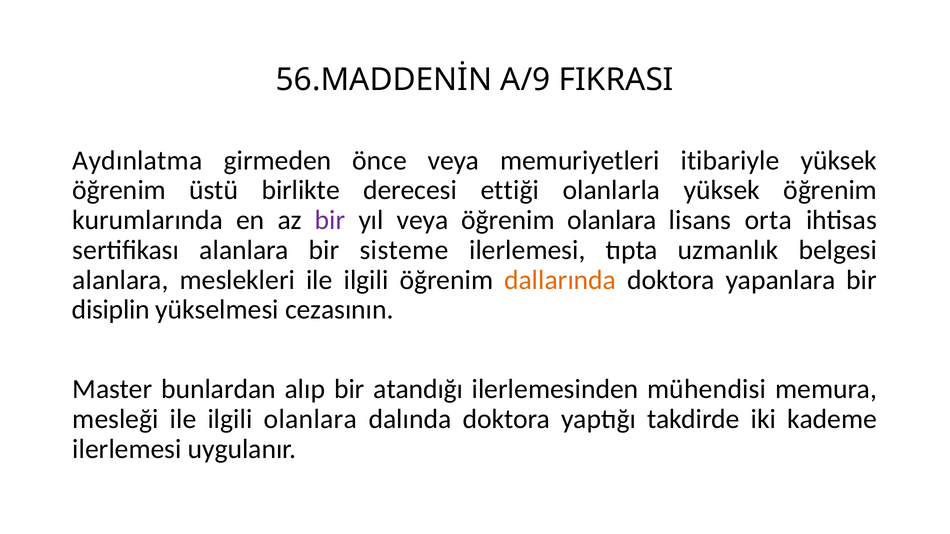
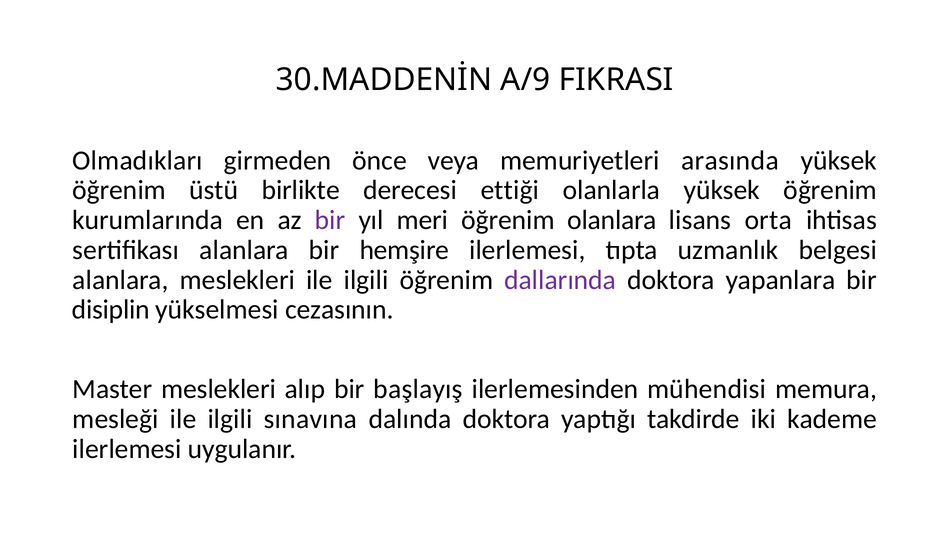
56.MADDENİN: 56.MADDENİN -> 30.MADDENİN
Aydınlatma: Aydınlatma -> Olmadıkları
itibariyle: itibariyle -> arasında
yıl veya: veya -> meri
sisteme: sisteme -> hemşire
dallarında colour: orange -> purple
Master bunlardan: bunlardan -> meslekleri
atandığı: atandığı -> başlayış
ilgili olanlara: olanlara -> sınavına
